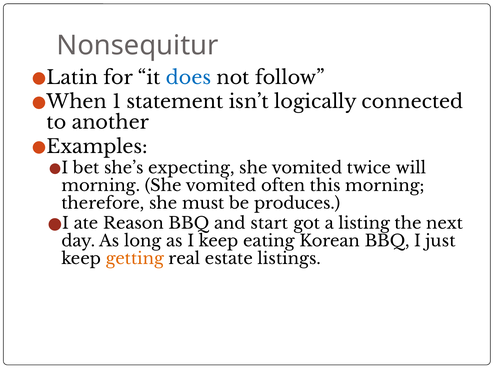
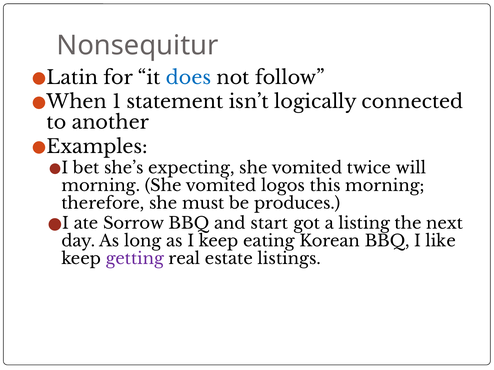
often: often -> logos
Reason: Reason -> Sorrow
just: just -> like
getting colour: orange -> purple
